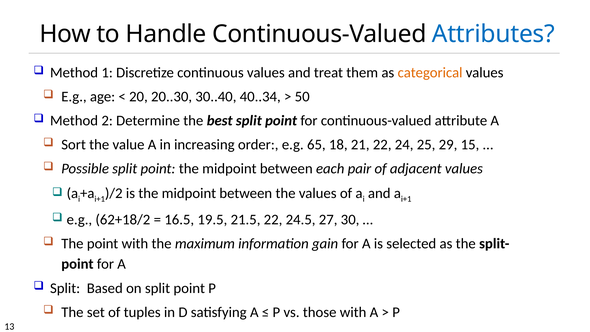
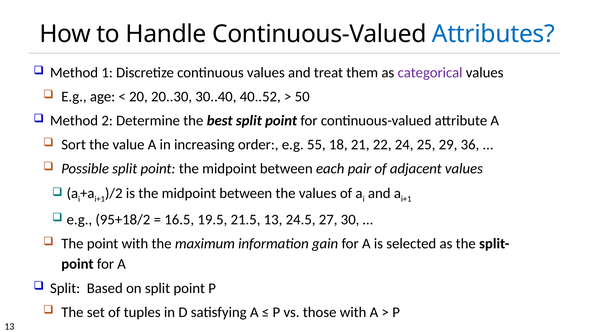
categorical colour: orange -> purple
40..34: 40..34 -> 40..52
65: 65 -> 55
15: 15 -> 36
62+18/2: 62+18/2 -> 95+18/2
21.5 22: 22 -> 13
